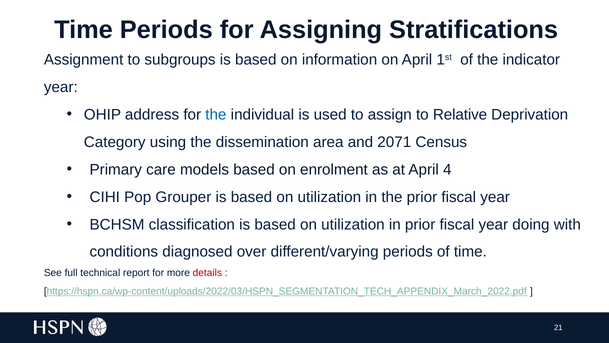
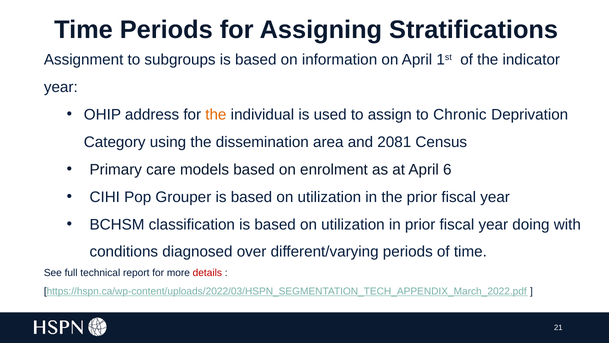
the at (216, 115) colour: blue -> orange
Relative: Relative -> Chronic
2071: 2071 -> 2081
4: 4 -> 6
